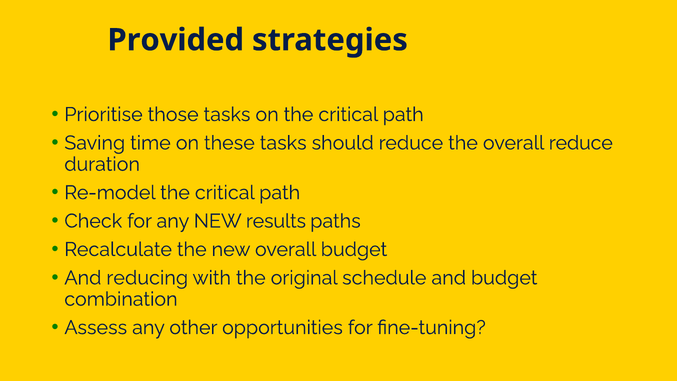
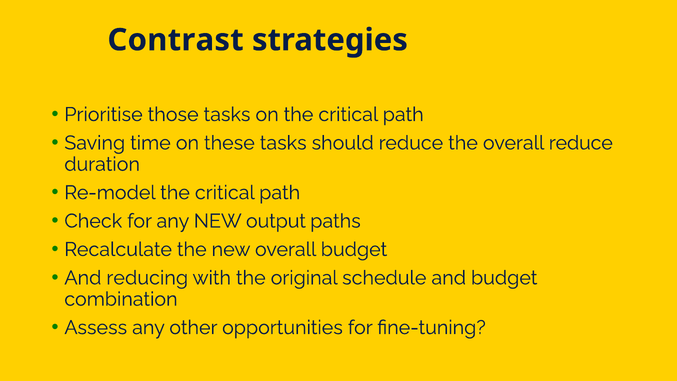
Provided: Provided -> Contrast
results: results -> output
